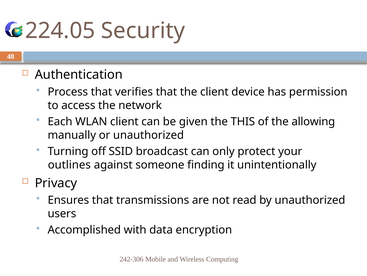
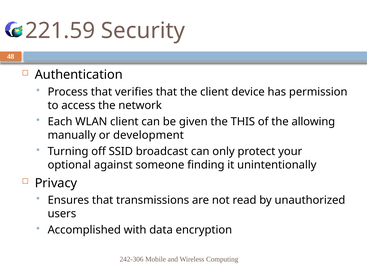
224.05: 224.05 -> 221.59
or unauthorized: unauthorized -> development
outlines: outlines -> optional
